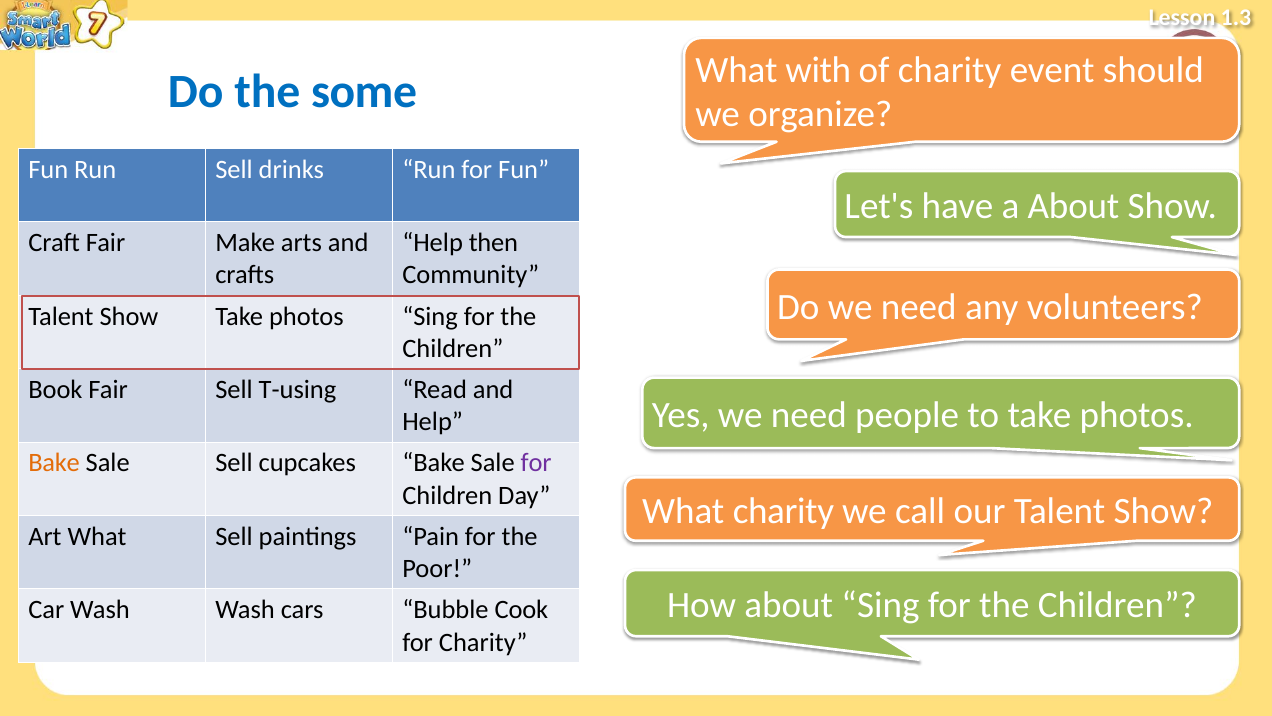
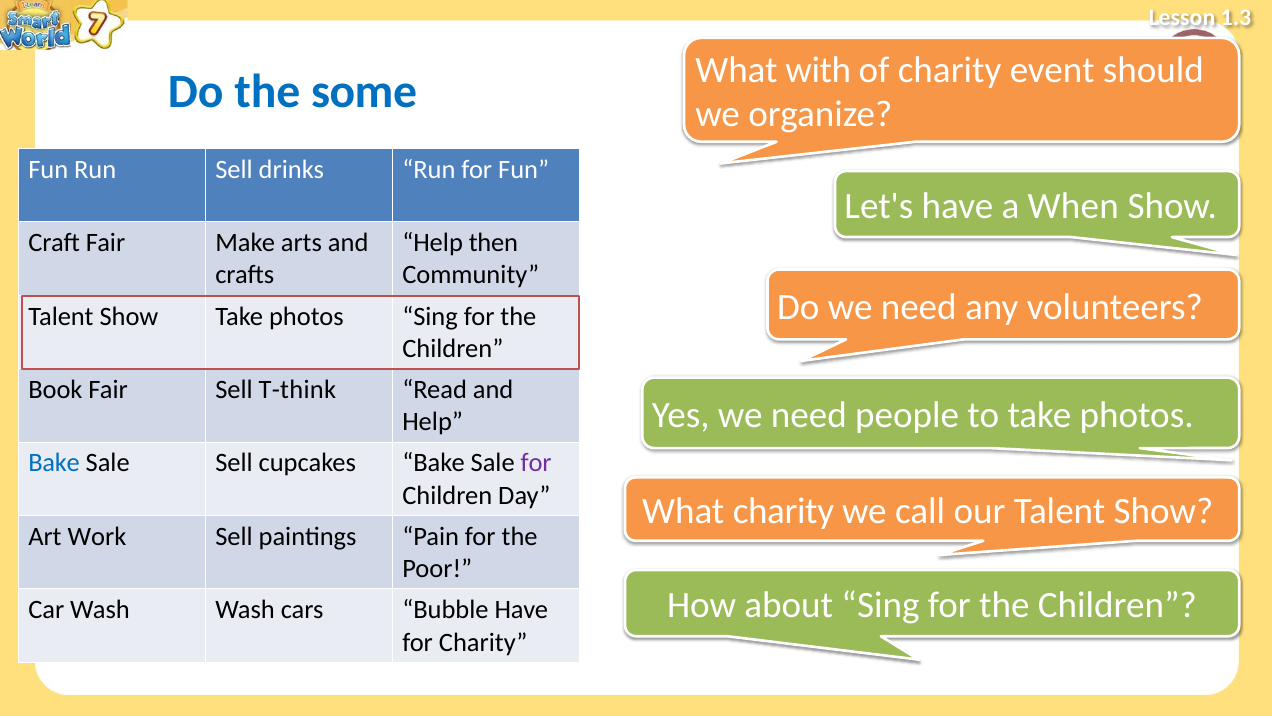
a About: About -> When
T-using: T-using -> T-think
Bake at (54, 463) colour: orange -> blue
Art What: What -> Work
Bubble Cook: Cook -> Have
